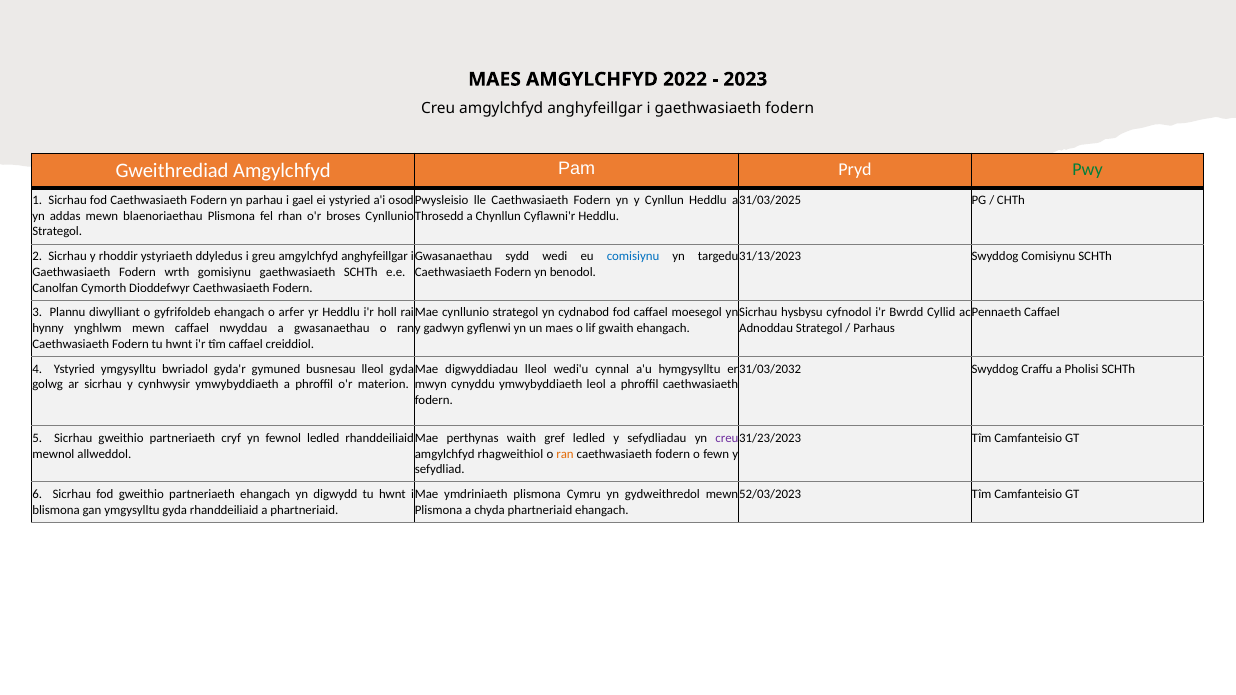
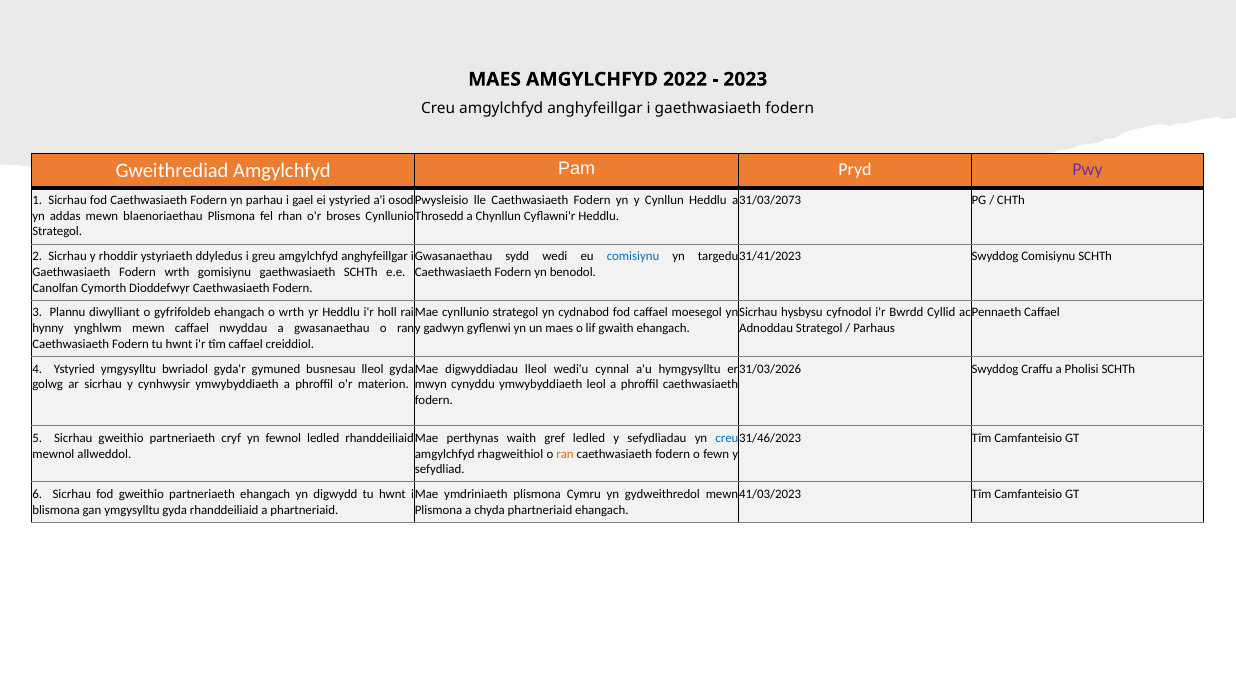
Pwy colour: green -> purple
31/03/2025: 31/03/2025 -> 31/03/2073
31/13/2023: 31/13/2023 -> 31/41/2023
o arfer: arfer -> wrth
31/03/2032: 31/03/2032 -> 31/03/2026
creu at (727, 438) colour: purple -> blue
31/23/2023: 31/23/2023 -> 31/46/2023
52/03/2023: 52/03/2023 -> 41/03/2023
